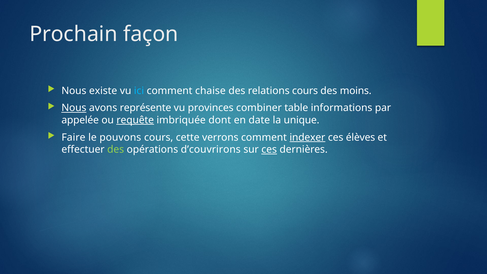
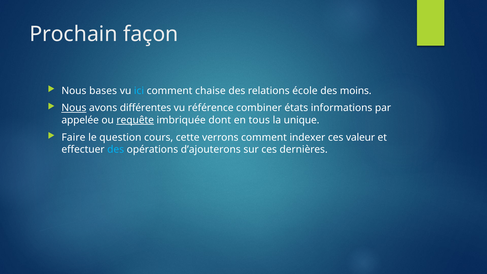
existe: existe -> bases
relations cours: cours -> école
représente: représente -> différentes
provinces: provinces -> référence
table: table -> états
date: date -> tous
pouvons: pouvons -> question
indexer underline: present -> none
élèves: élèves -> valeur
des at (116, 150) colour: light green -> light blue
d’couvrirons: d’couvrirons -> d’ajouterons
ces at (269, 150) underline: present -> none
